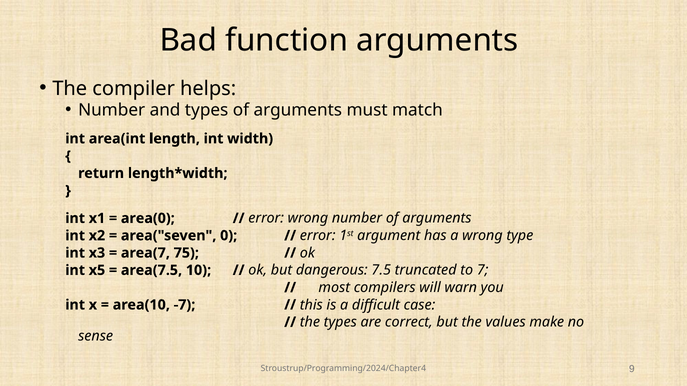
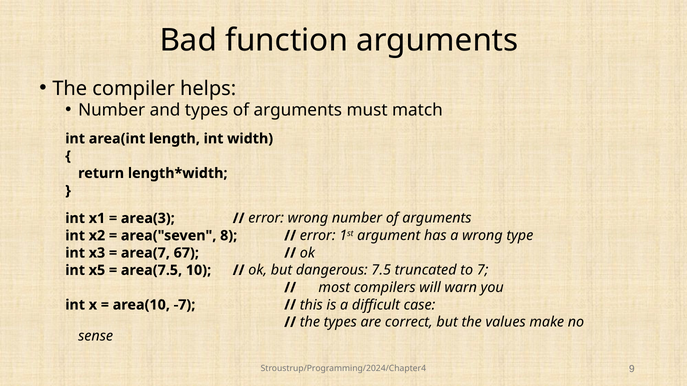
area(0: area(0 -> area(3
0: 0 -> 8
75: 75 -> 67
